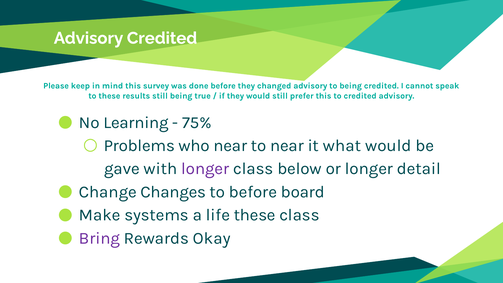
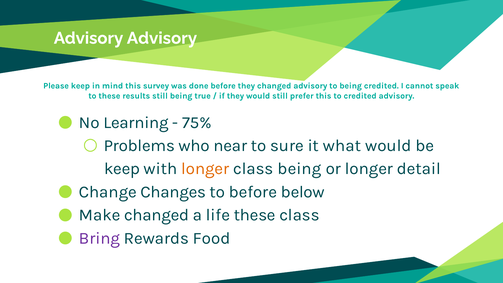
Advisory Credited: Credited -> Advisory
to near: near -> sure
gave at (122, 169): gave -> keep
longer at (205, 169) colour: purple -> orange
class below: below -> being
board: board -> below
Make systems: systems -> changed
Okay: Okay -> Food
